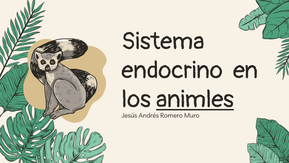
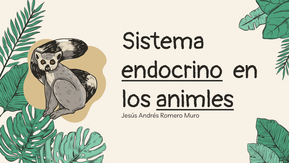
endocrino underline: none -> present
